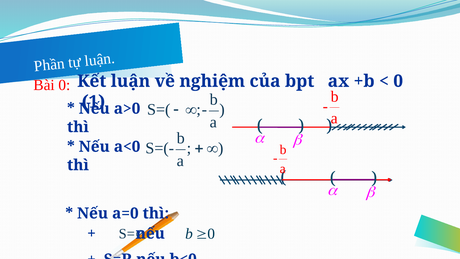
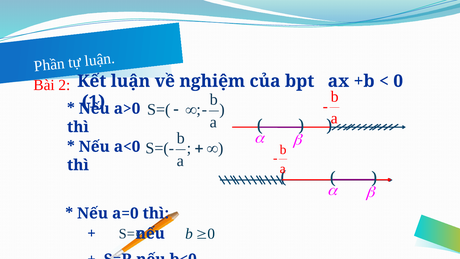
Bài 0: 0 -> 2
